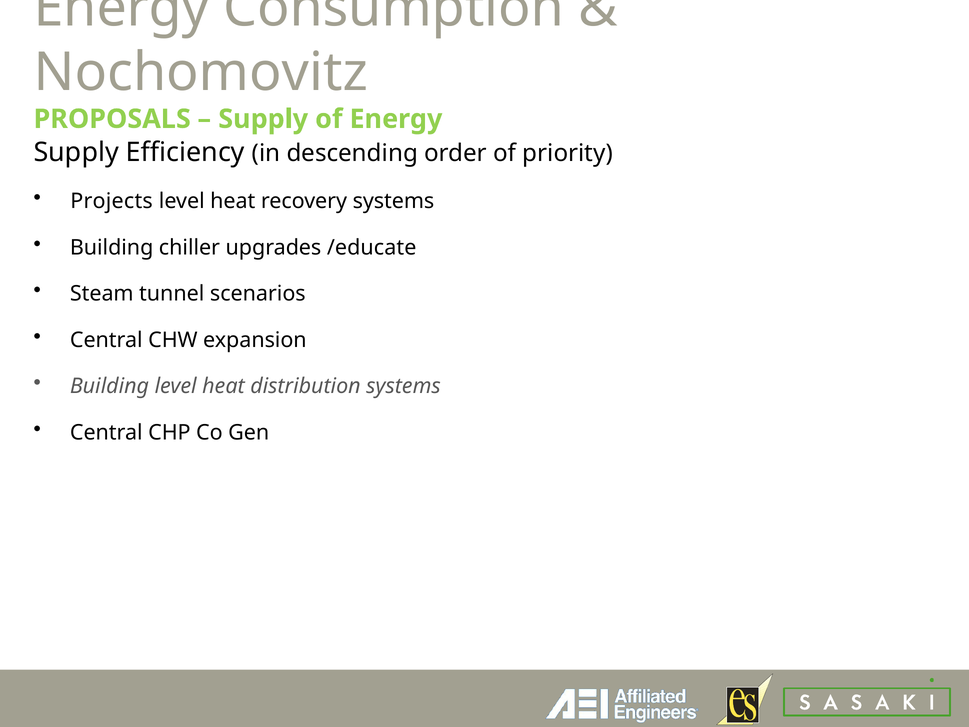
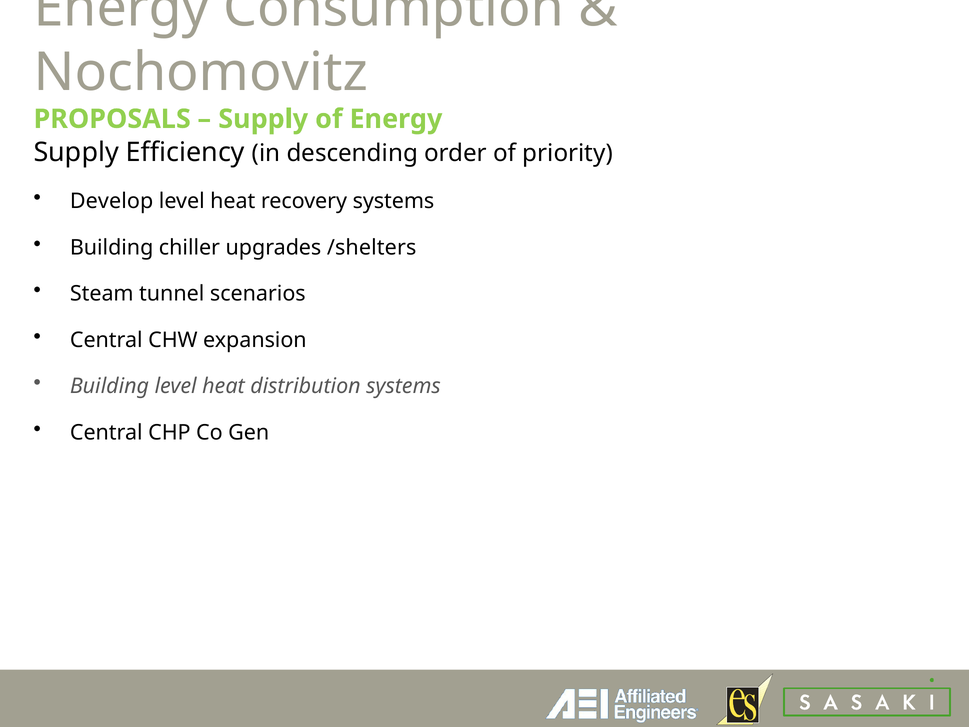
Projects: Projects -> Develop
/educate: /educate -> /shelters
